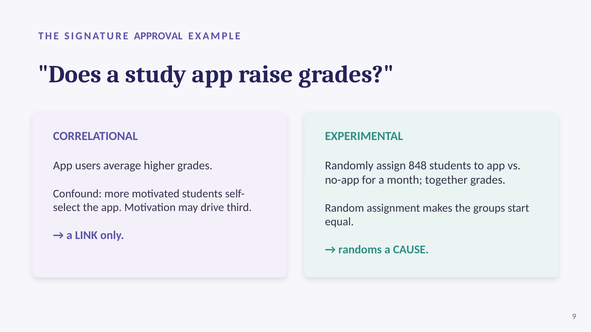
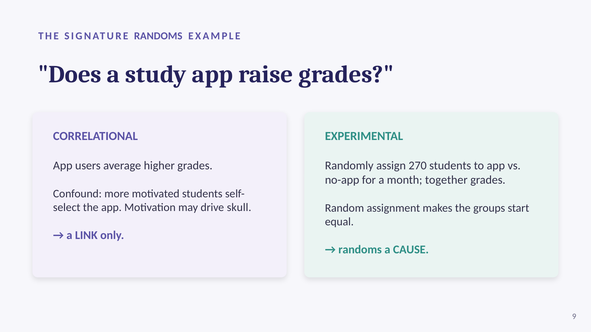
SIGNATURE APPROVAL: APPROVAL -> RANDOMS
848: 848 -> 270
third: third -> skull
